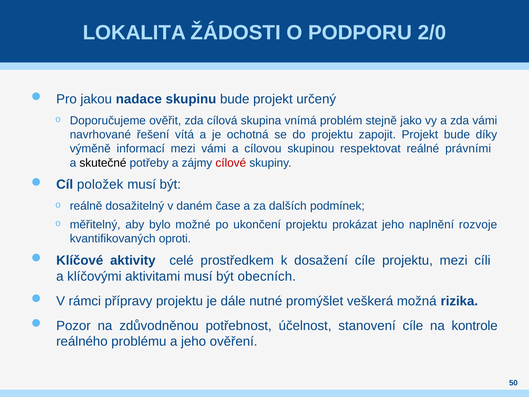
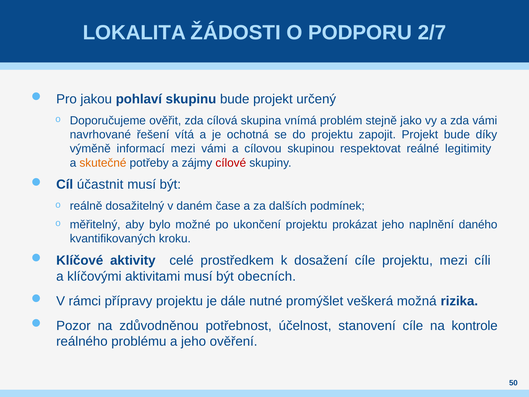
2/0: 2/0 -> 2/7
nadace: nadace -> pohlaví
právními: právními -> legitimity
skutečné colour: black -> orange
položek: položek -> účastnit
rozvoje: rozvoje -> daného
oproti: oproti -> kroku
